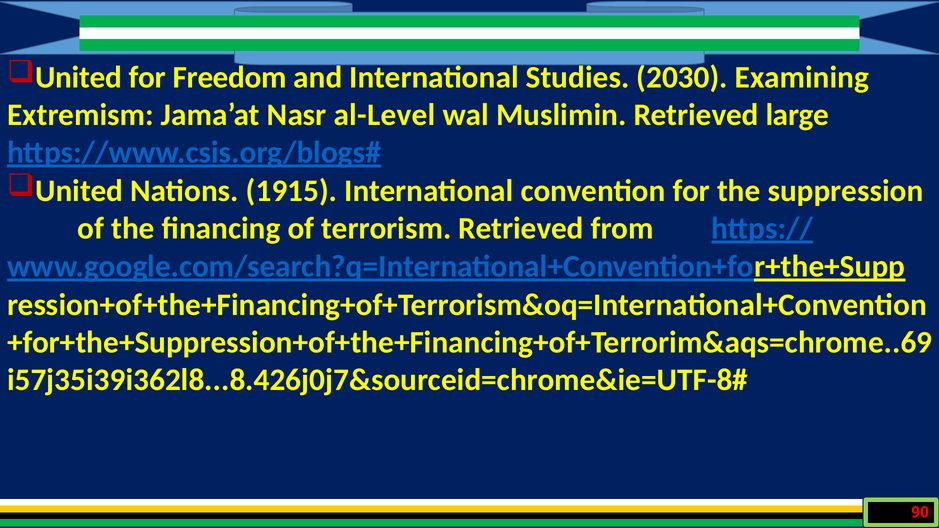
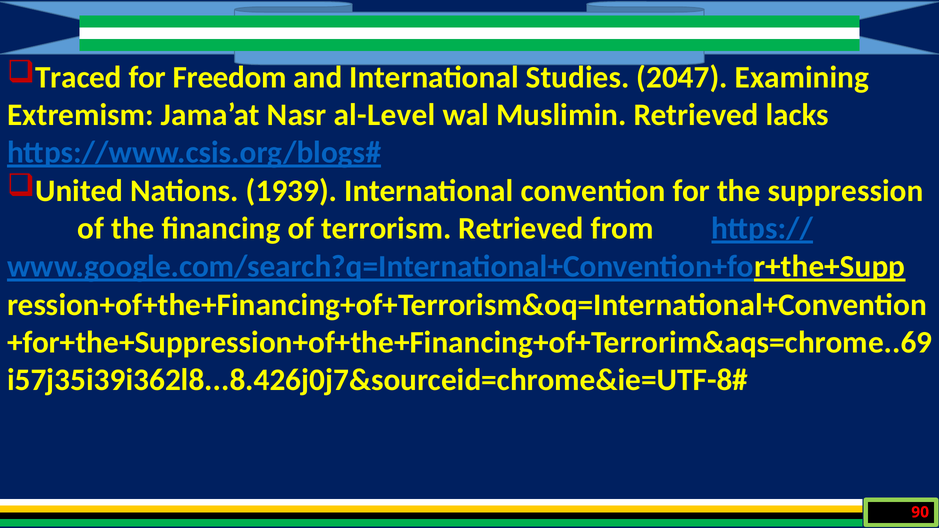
United at (78, 78): United -> Traced
2030: 2030 -> 2047
large: large -> lacks
1915: 1915 -> 1939
